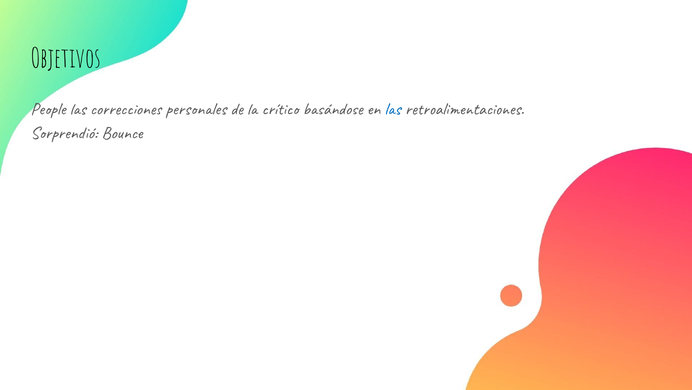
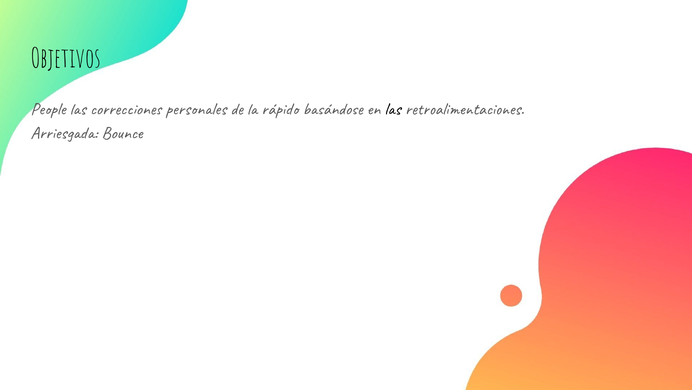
crítico: crítico -> rápido
las at (393, 109) colour: blue -> black
Sorprendió: Sorprendió -> Arriesgada
